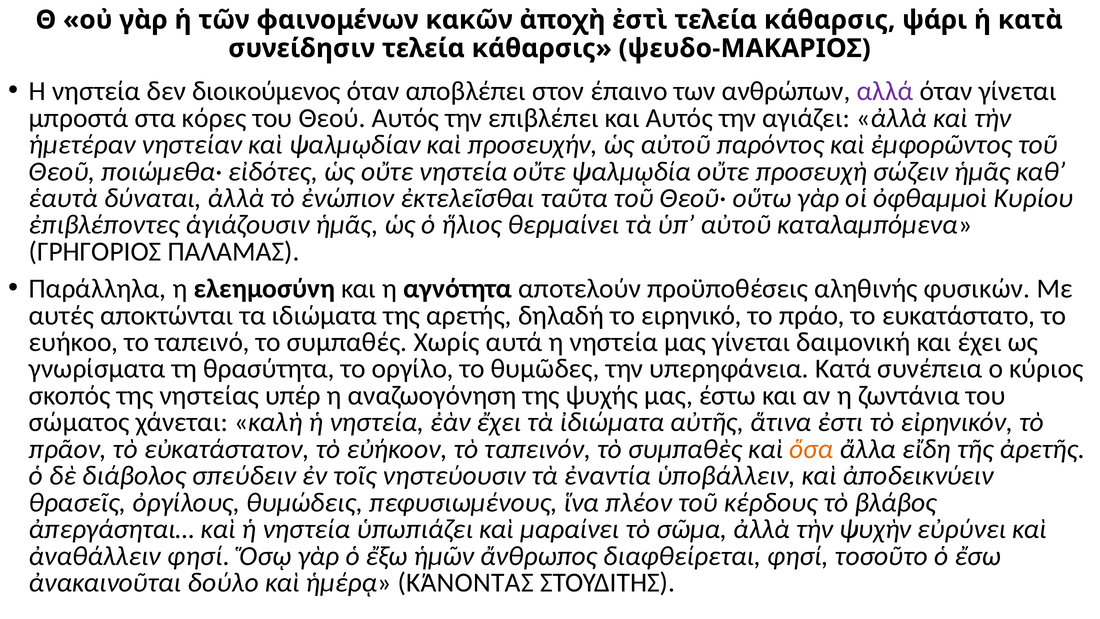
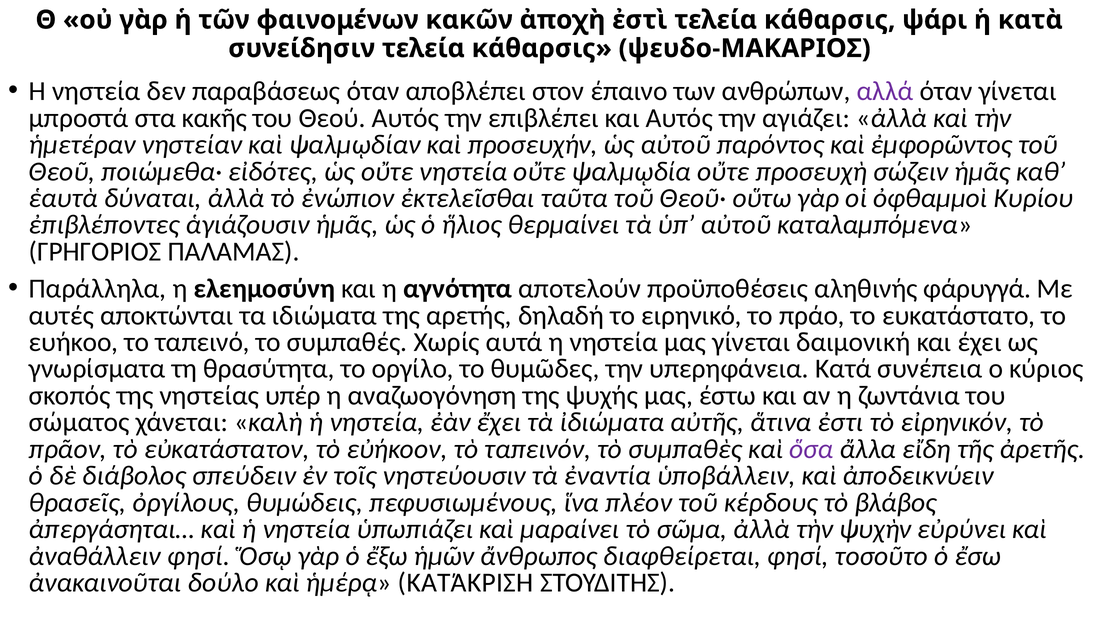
διοικούμενος: διοικούμενος -> παραβάσεως
κόρες: κόρες -> κακῆς
φυσικών: φυσικών -> φάρυγγά
ὅσα colour: orange -> purple
ΚΆΝΟΝΤΑΣ: ΚΆΝΟΝΤΑΣ -> ΚΑΤΆΚΡΙΣΗ
